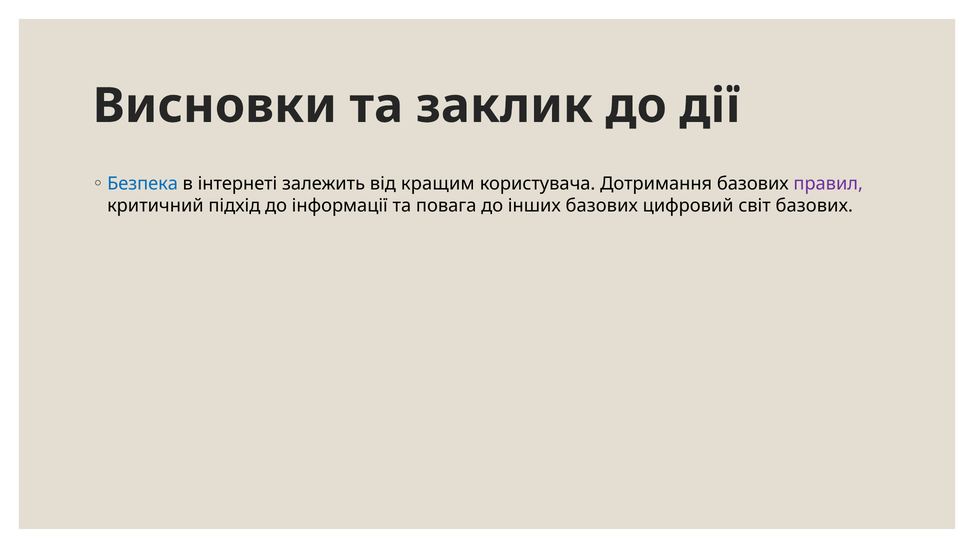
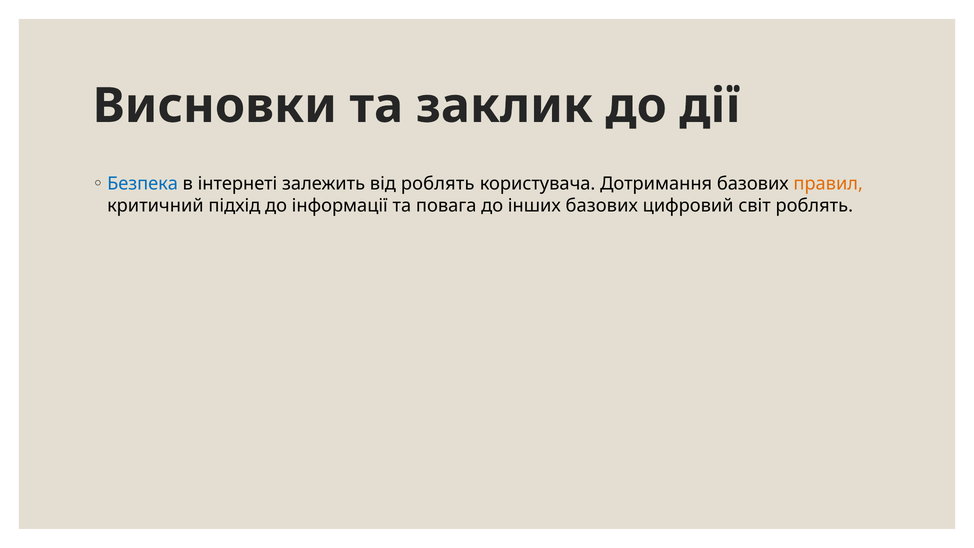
від кращим: кращим -> роблять
правил colour: purple -> orange
світ базових: базових -> роблять
